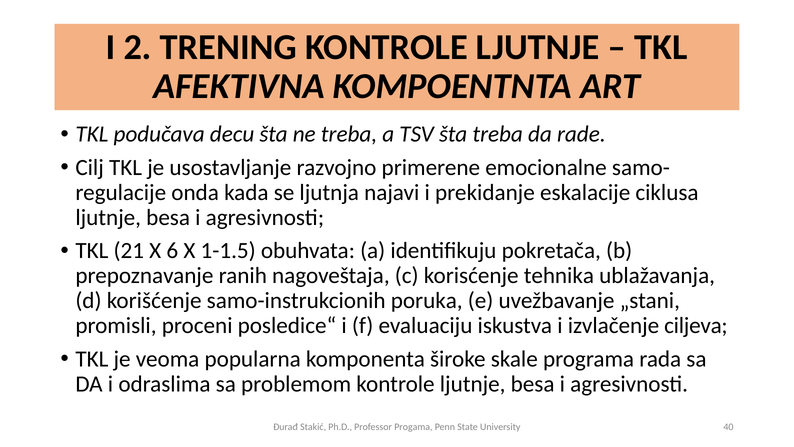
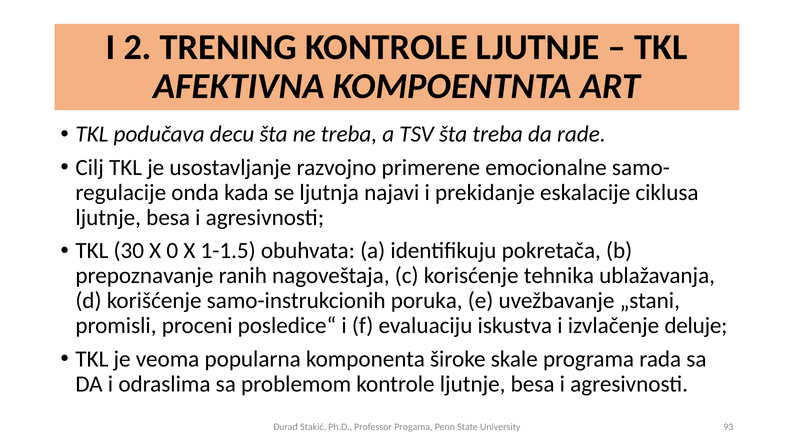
21: 21 -> 30
6: 6 -> 0
ciljeva: ciljeva -> deluje
40: 40 -> 93
